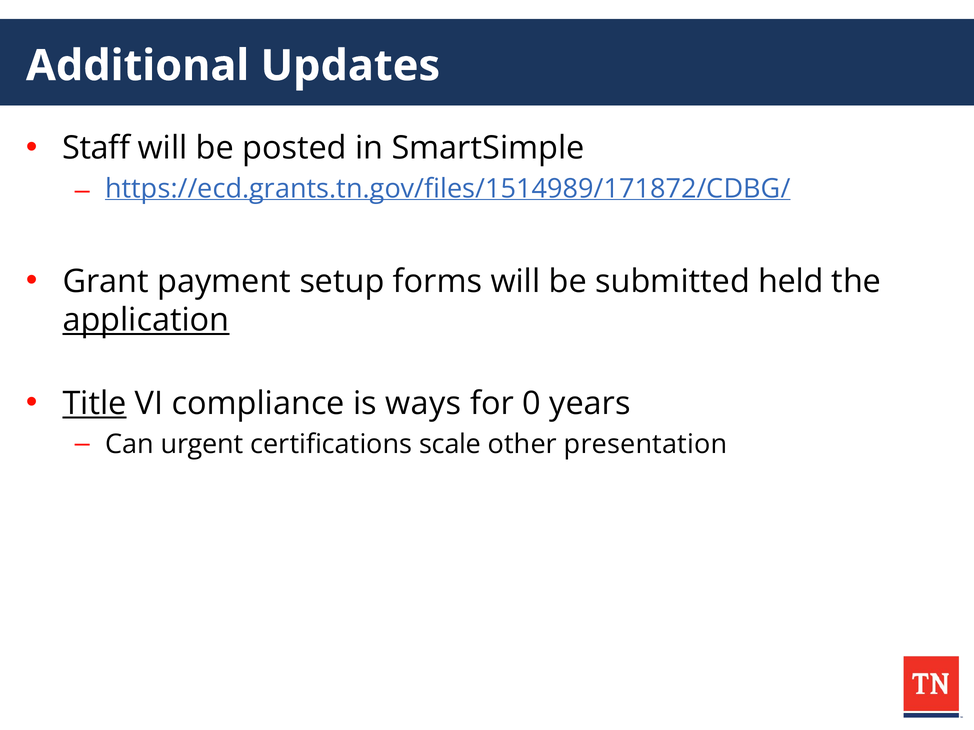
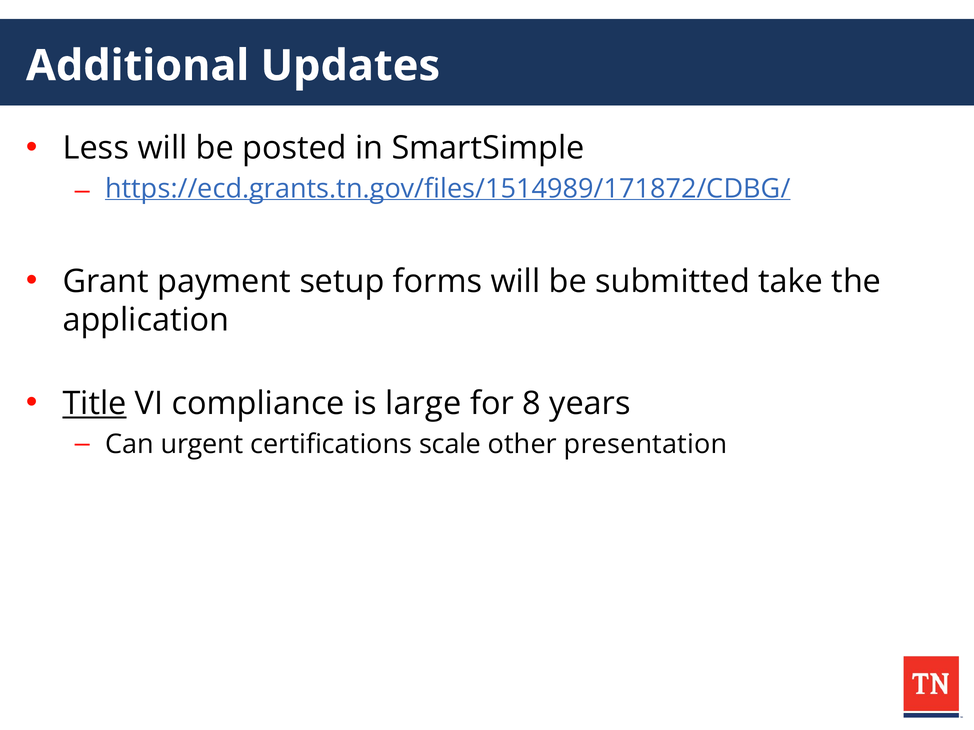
Staff: Staff -> Less
held: held -> take
application underline: present -> none
ways: ways -> large
0: 0 -> 8
